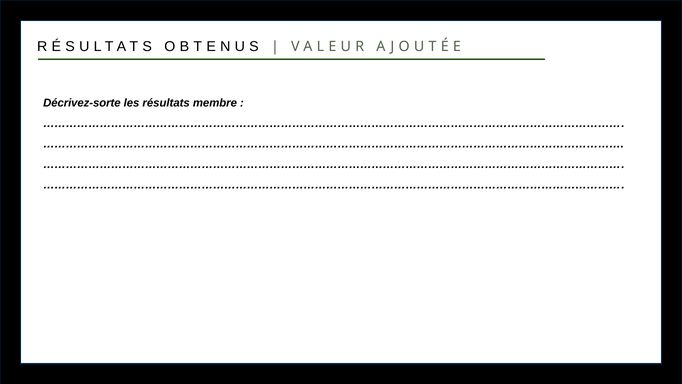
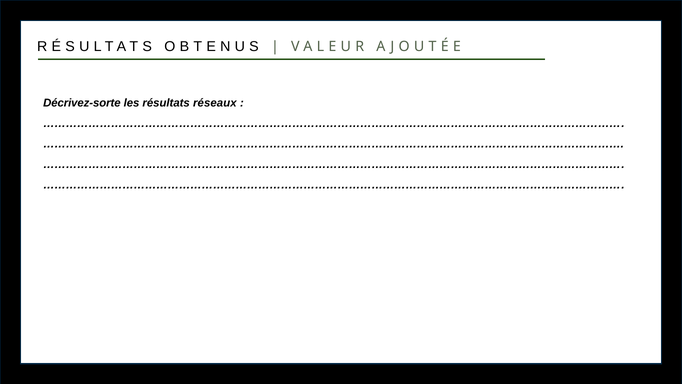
membre: membre -> réseaux
